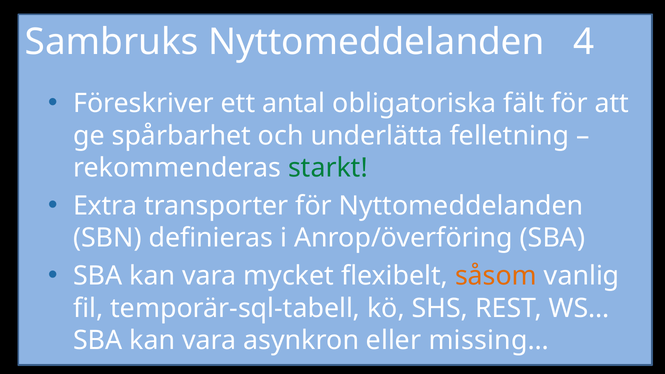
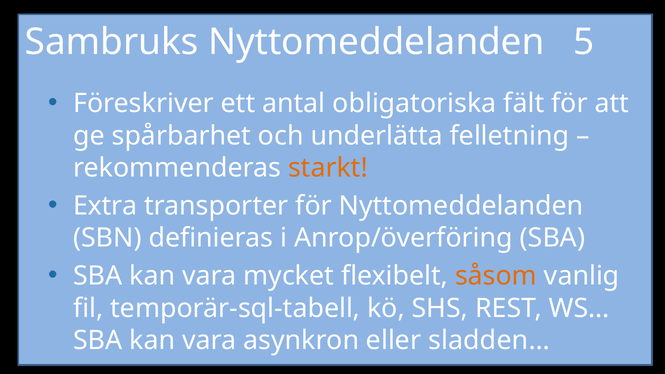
4: 4 -> 5
starkt colour: green -> orange
missing…: missing… -> sladden…
